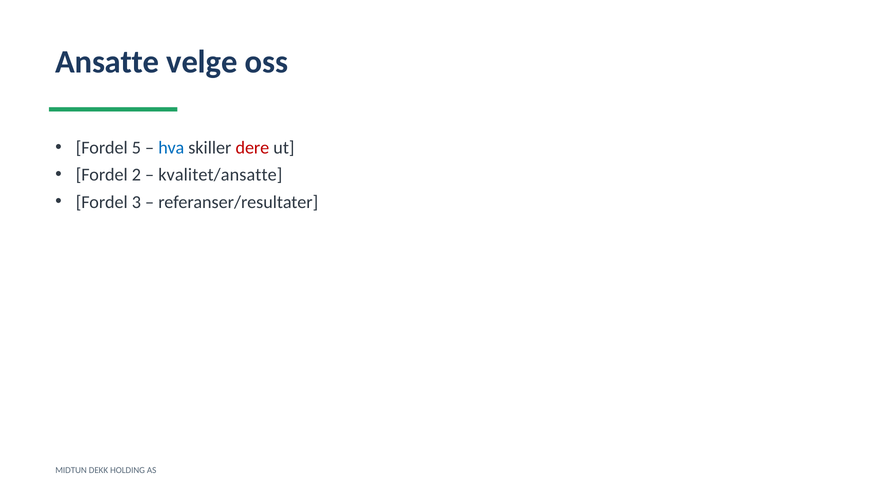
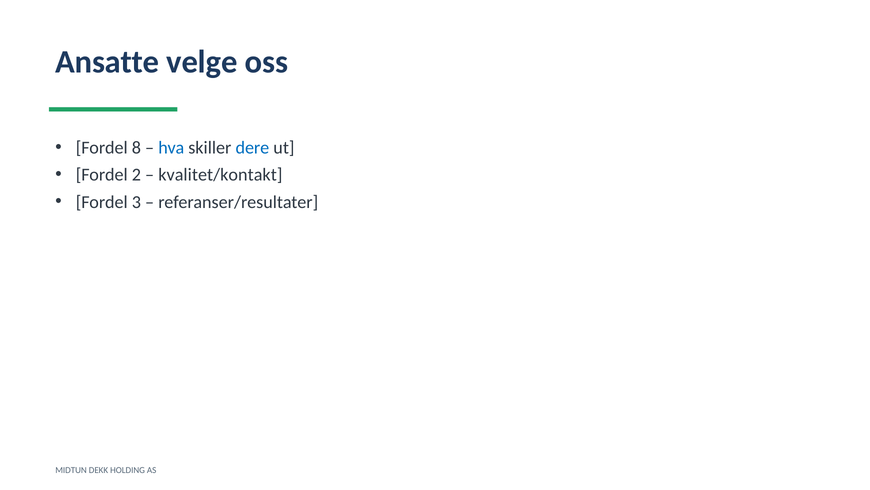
5: 5 -> 8
dere colour: red -> blue
kvalitet/ansatte: kvalitet/ansatte -> kvalitet/kontakt
